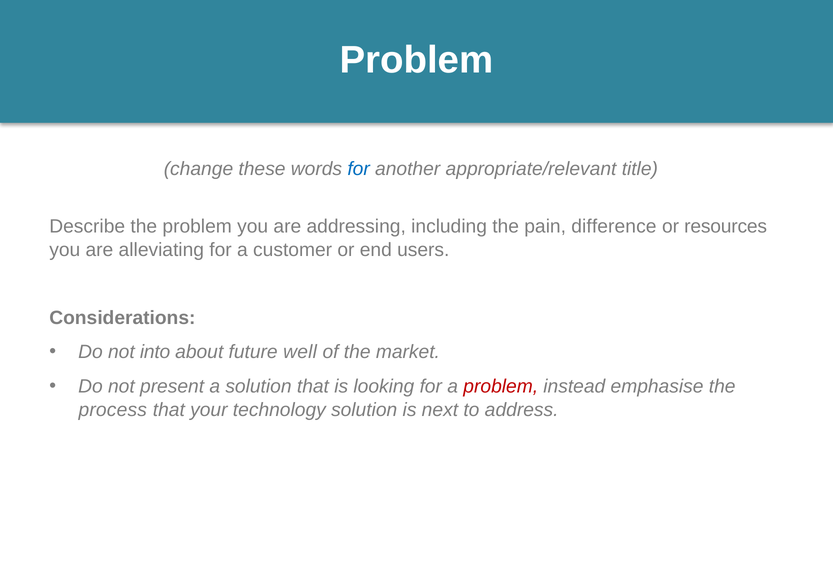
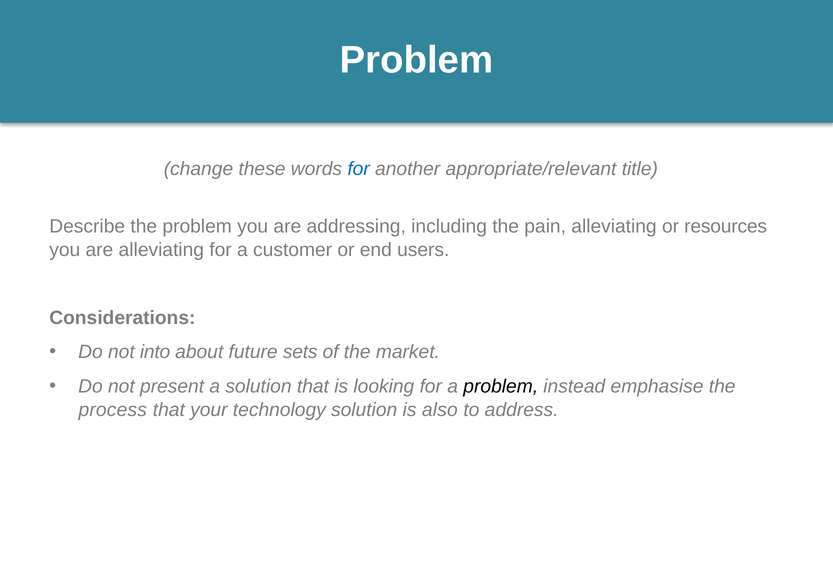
pain difference: difference -> alleviating
well: well -> sets
problem at (501, 387) colour: red -> black
next: next -> also
